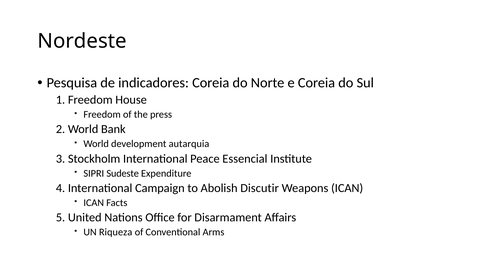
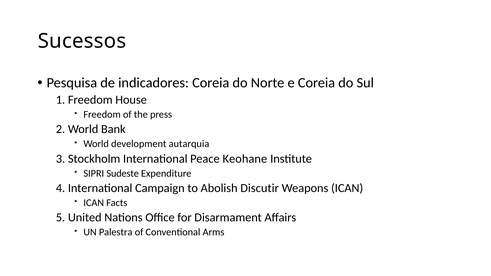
Nordeste: Nordeste -> Sucessos
Essencial: Essencial -> Keohane
Riqueza: Riqueza -> Palestra
